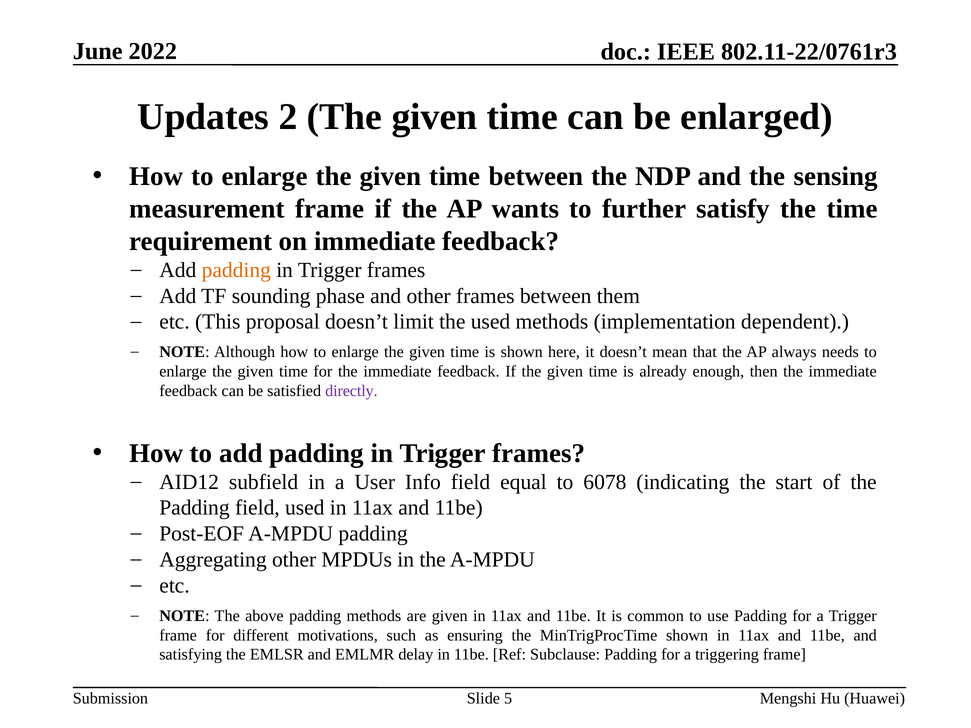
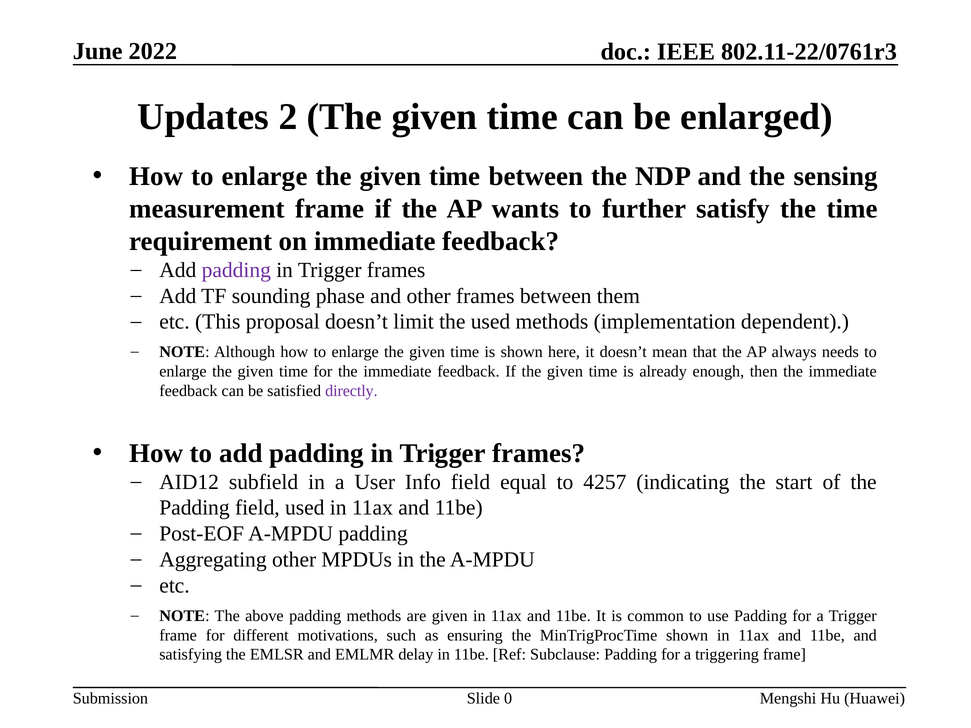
padding at (236, 270) colour: orange -> purple
6078: 6078 -> 4257
5: 5 -> 0
